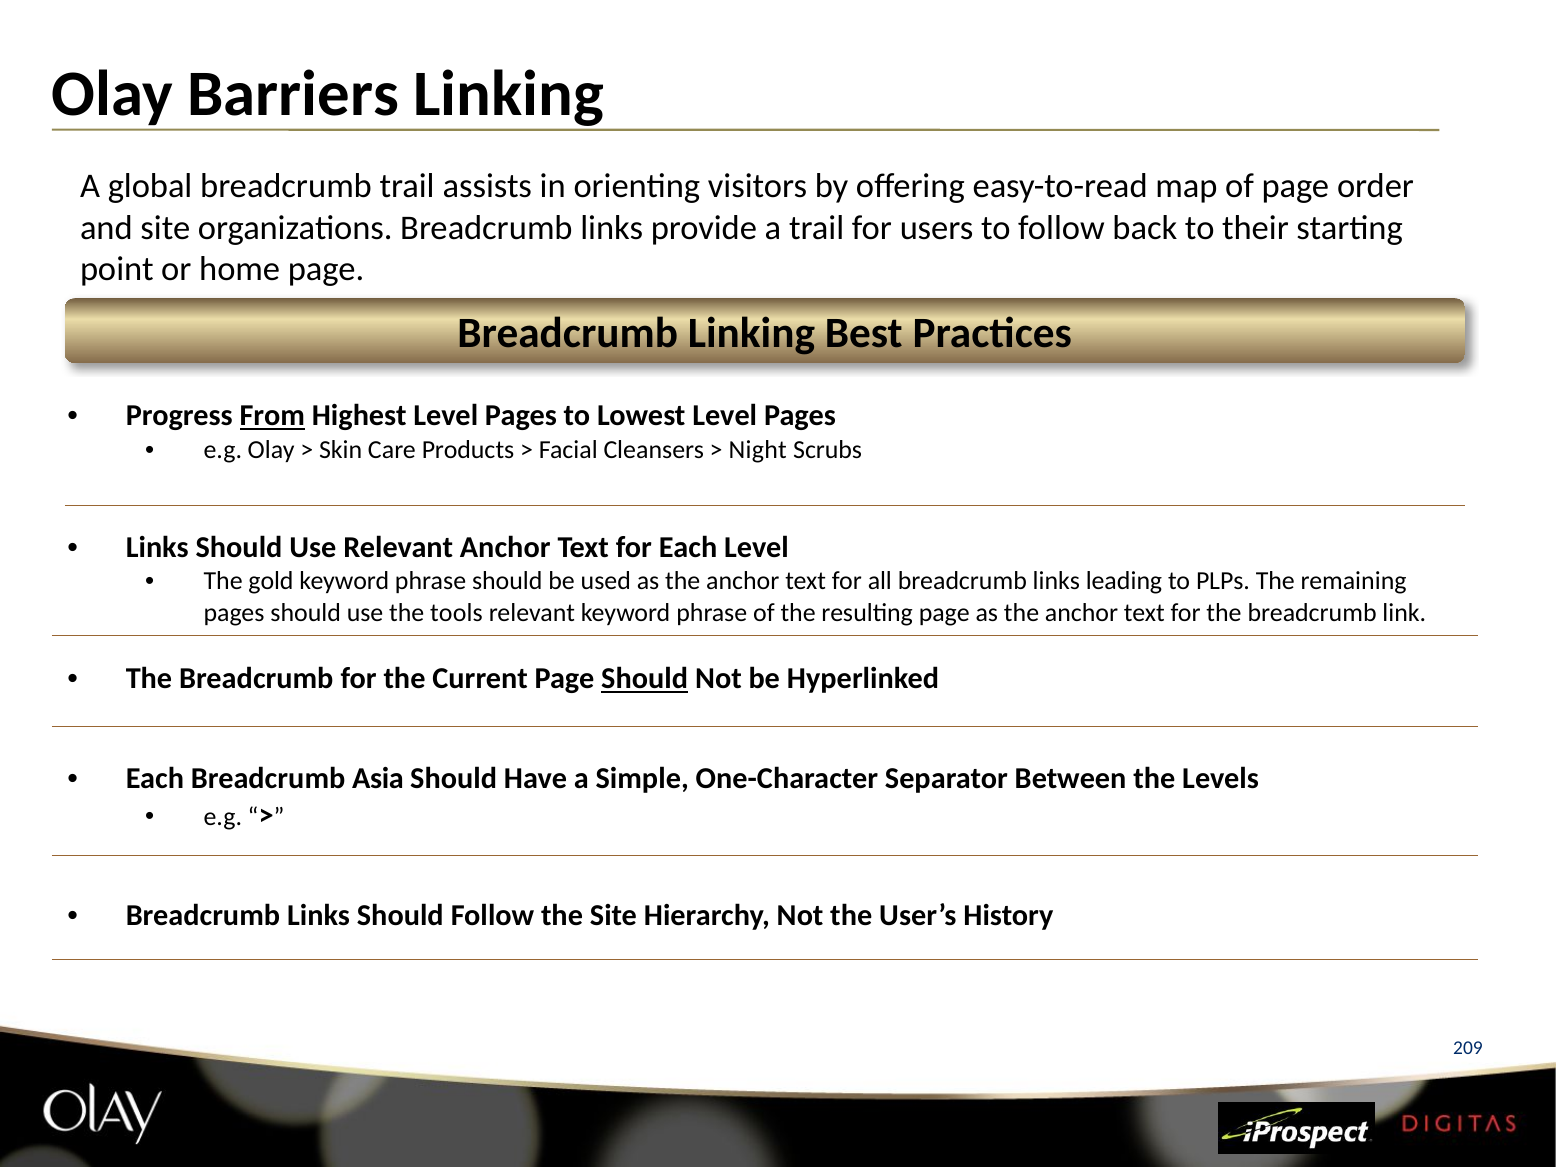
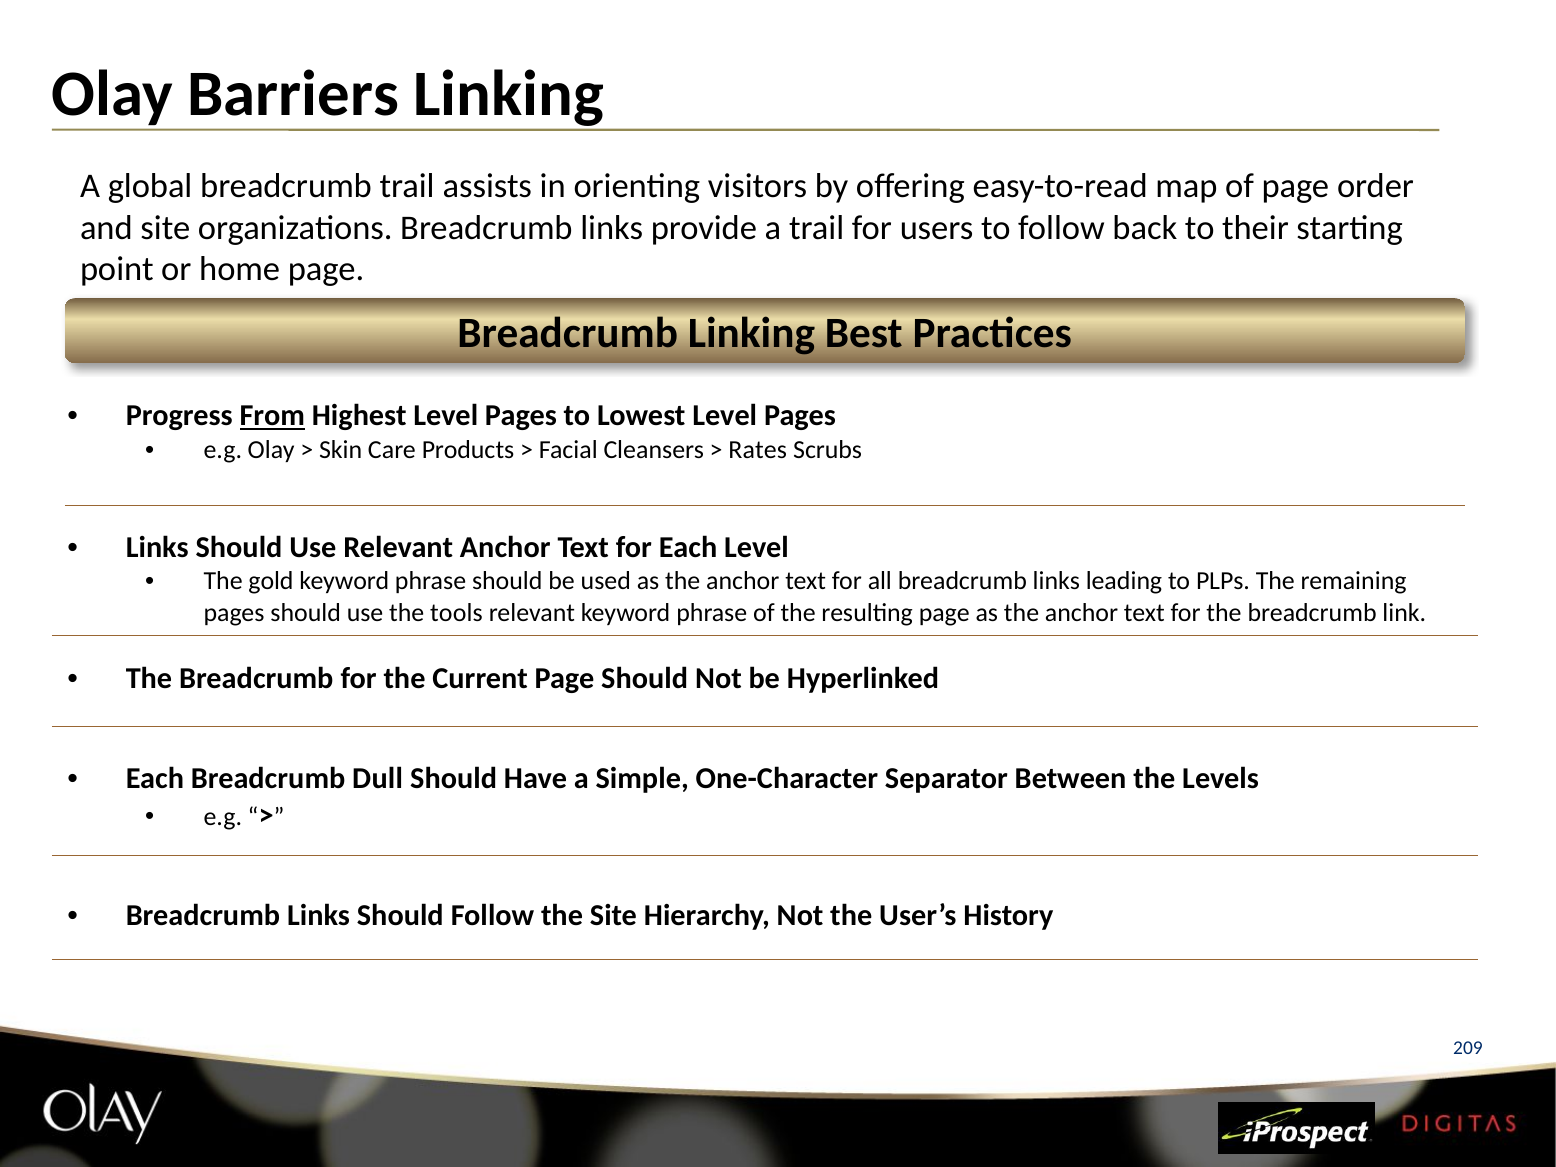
Night: Night -> Rates
Should at (645, 679) underline: present -> none
Asia: Asia -> Dull
